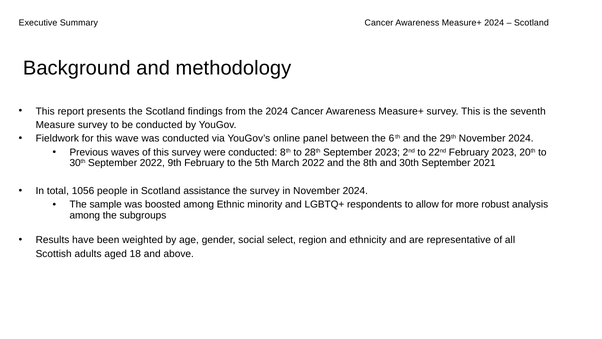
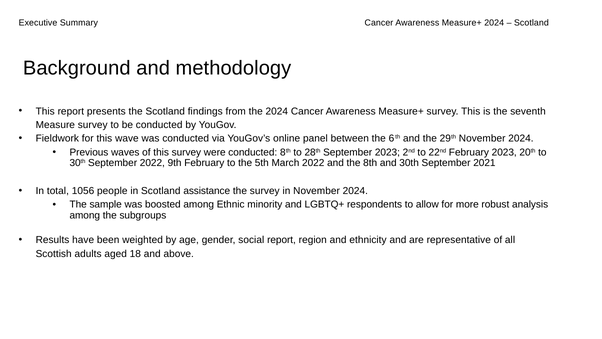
social select: select -> report
